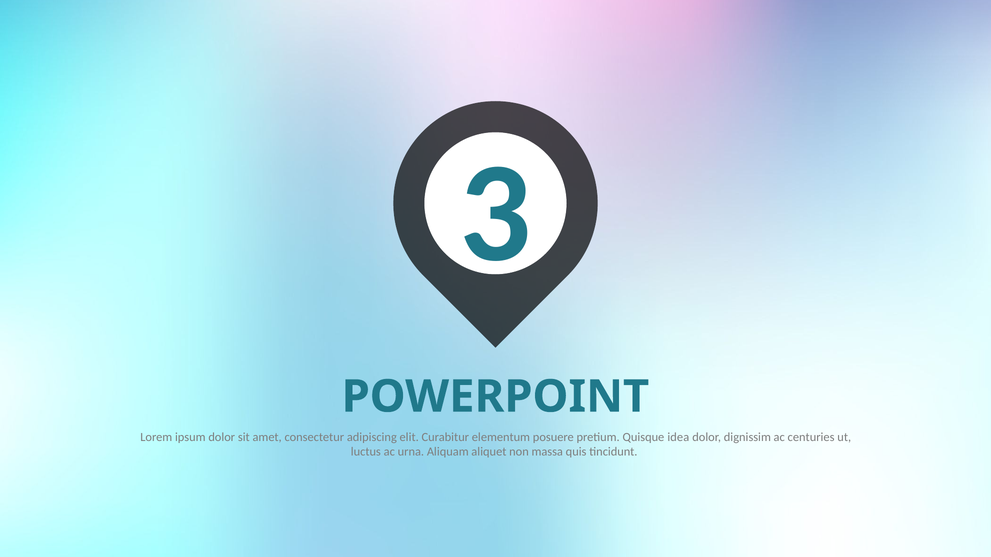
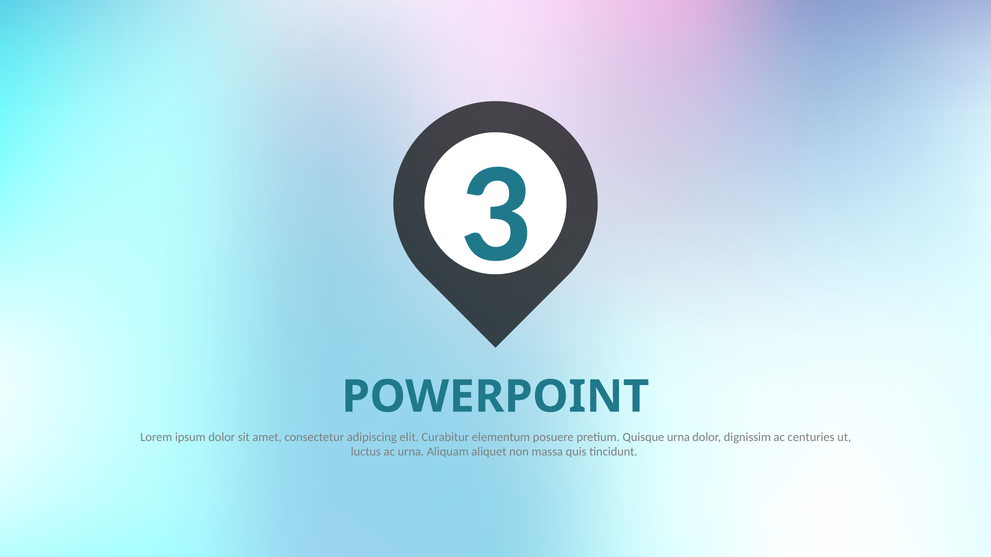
Quisque idea: idea -> urna
